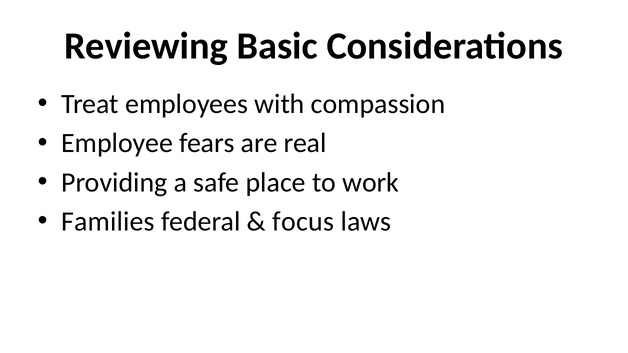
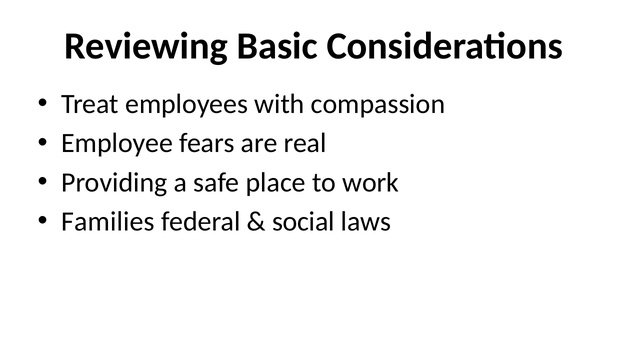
focus: focus -> social
